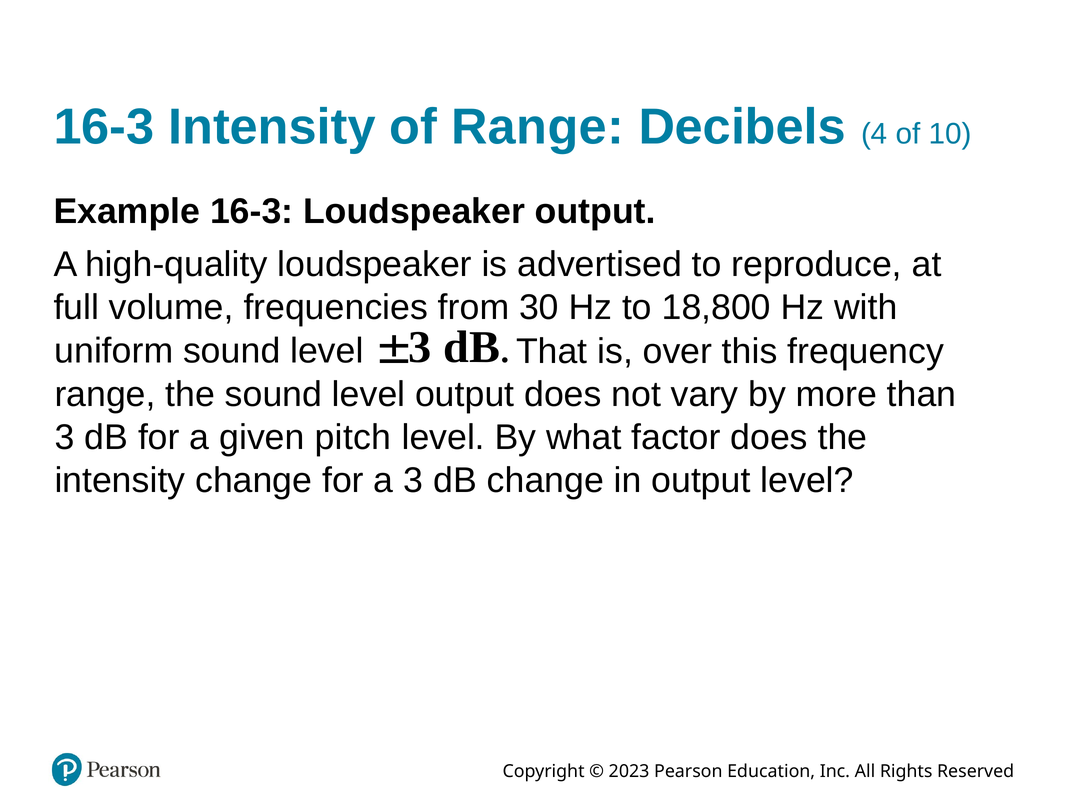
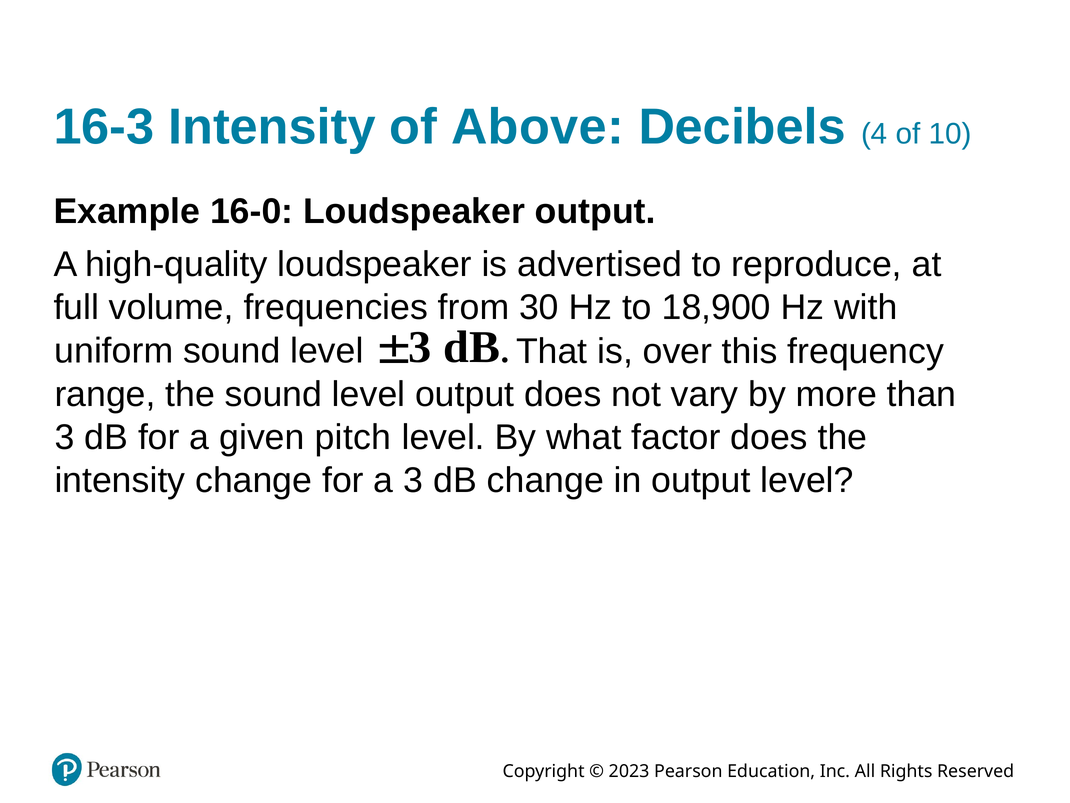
of Range: Range -> Above
Example 16-3: 16-3 -> 16-0
18,800: 18,800 -> 18,900
